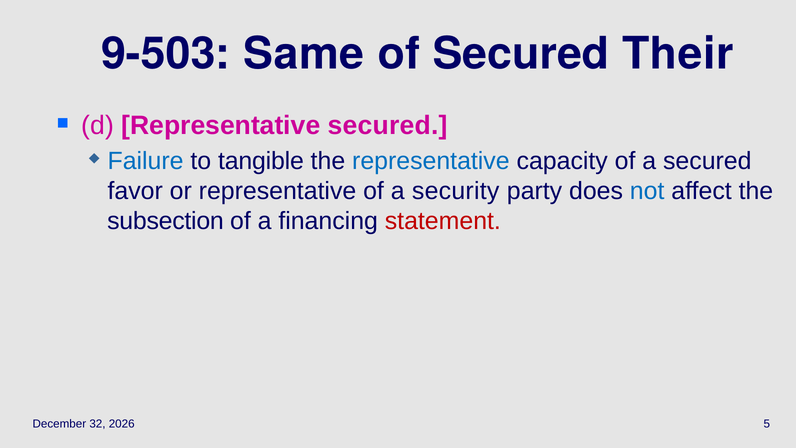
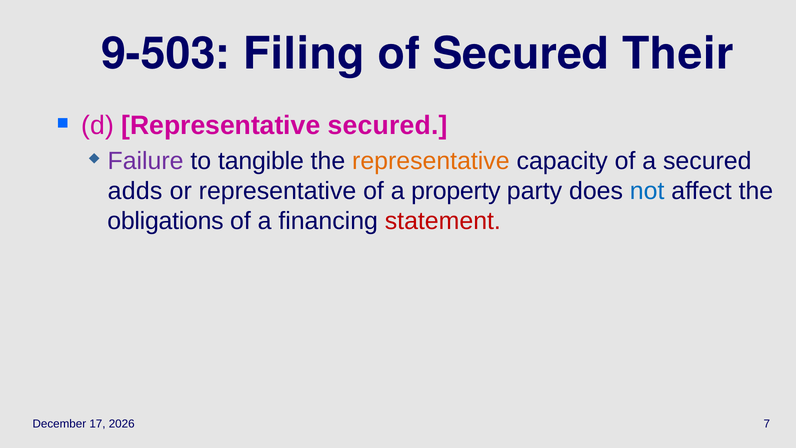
Same: Same -> Filing
Failure colour: blue -> purple
representative at (431, 161) colour: blue -> orange
favor: favor -> adds
security: security -> property
subsection: subsection -> obligations
32: 32 -> 17
5: 5 -> 7
